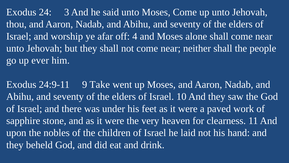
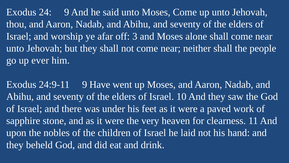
24 3: 3 -> 9
4: 4 -> 3
Take: Take -> Have
